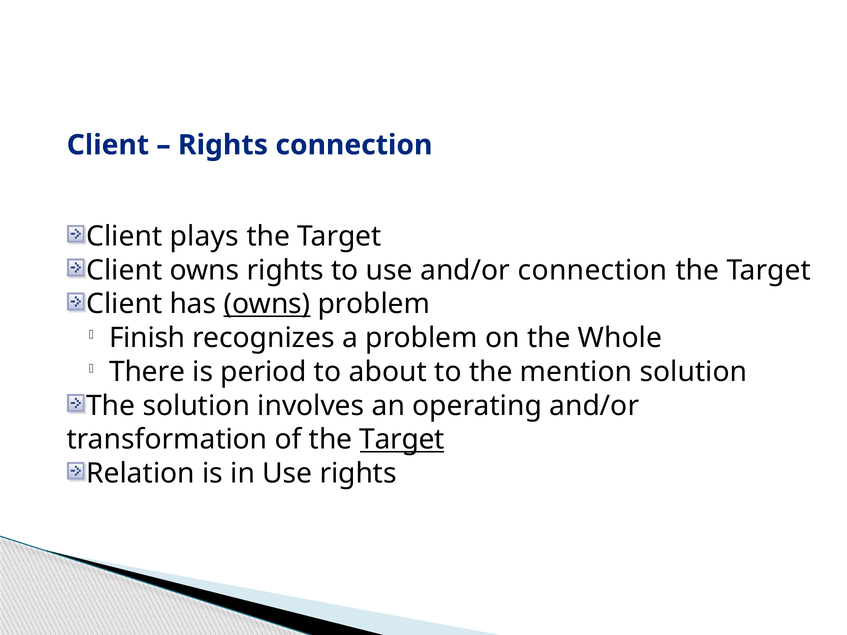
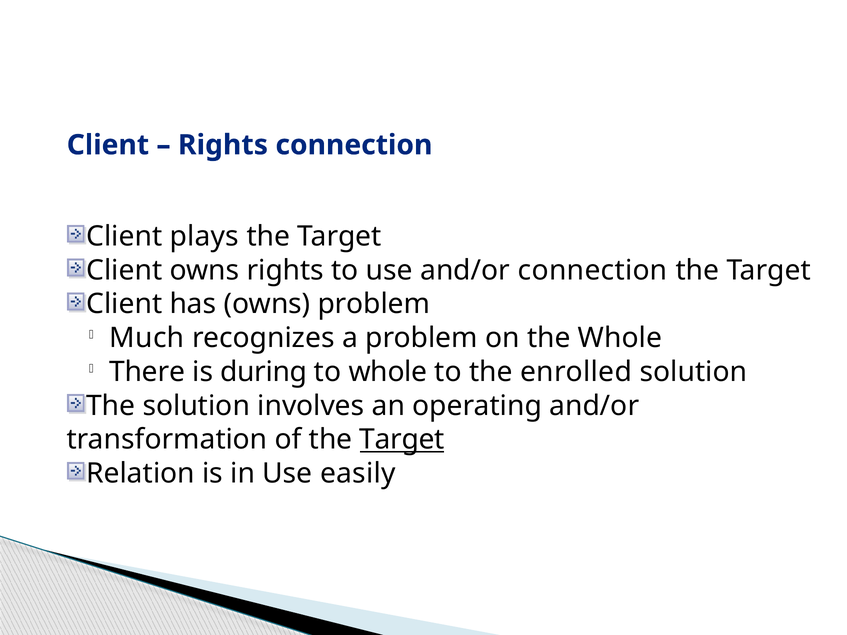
owns at (267, 304) underline: present -> none
Finish: Finish -> Much
period: period -> during
to about: about -> whole
mention: mention -> enrolled
Use rights: rights -> easily
